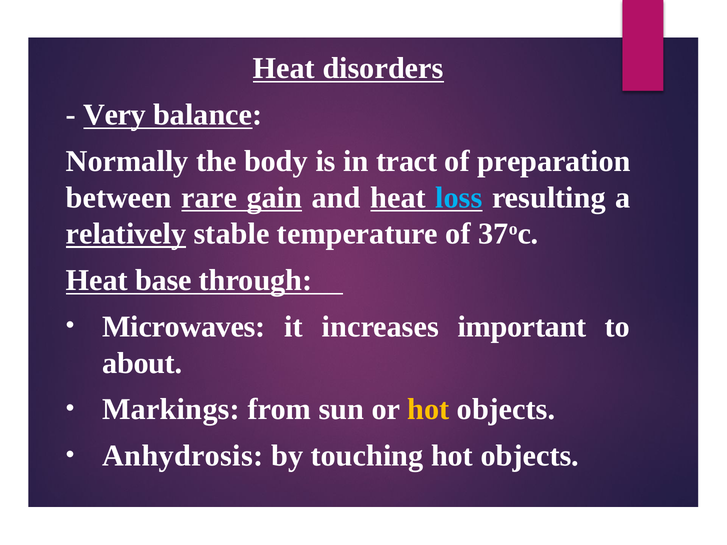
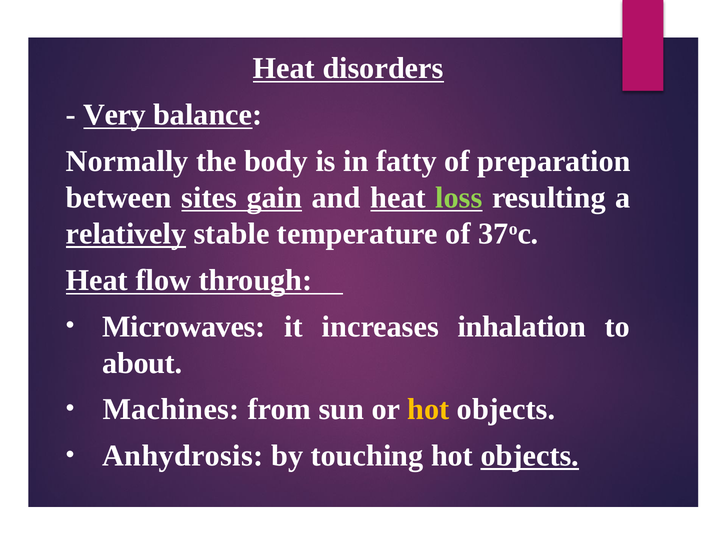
tract: tract -> fatty
rare: rare -> sites
loss colour: light blue -> light green
base: base -> flow
important: important -> inhalation
Markings: Markings -> Machines
objects at (530, 456) underline: none -> present
